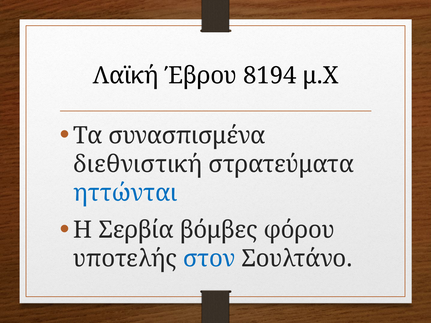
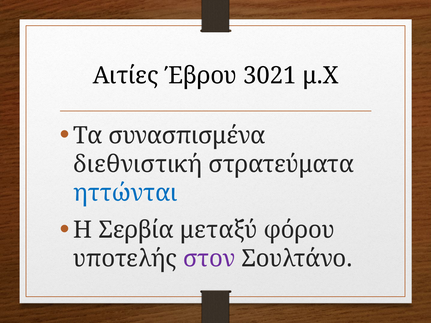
Λαϊκή: Λαϊκή -> Αιτίες
8194: 8194 -> 3021
βόμβες: βόμβες -> μεταξύ
στον colour: blue -> purple
